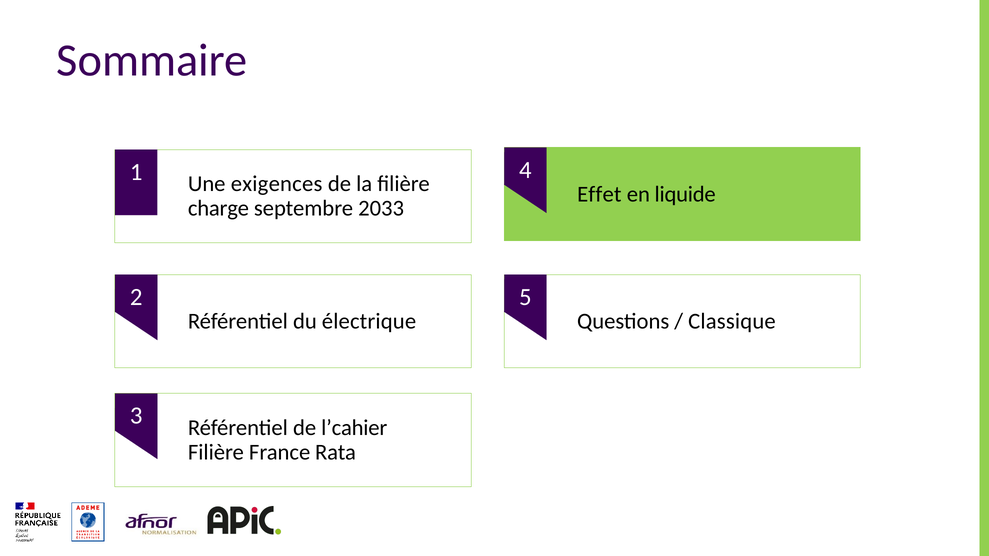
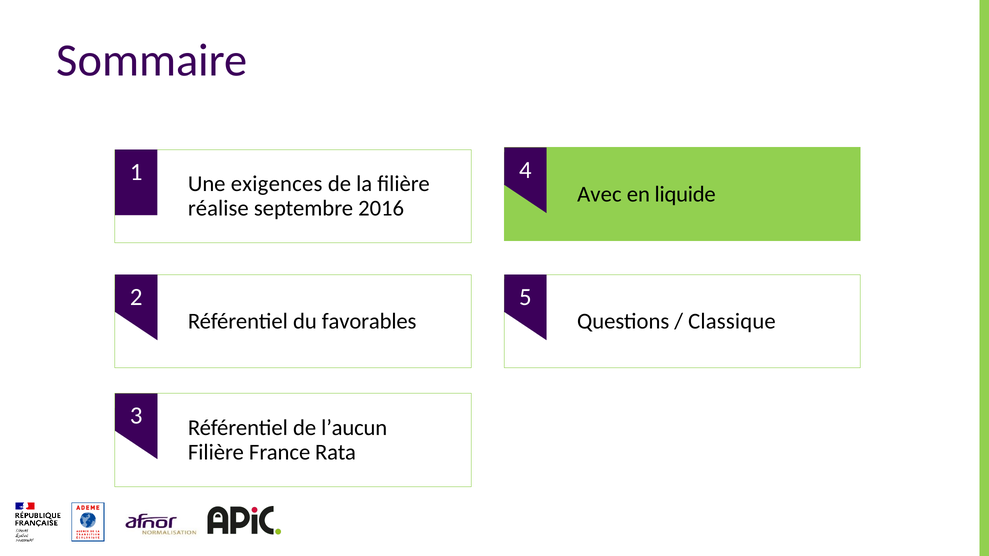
Effet: Effet -> Avec
charge: charge -> réalise
2033: 2033 -> 2016
électrique: électrique -> favorables
l’cahier: l’cahier -> l’aucun
